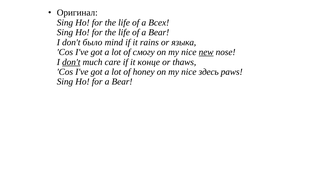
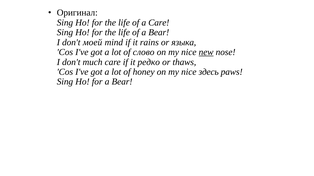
a Всех: Всех -> Care
было: было -> моей
смогу: смогу -> слово
don't at (71, 62) underline: present -> none
конце: конце -> редко
